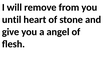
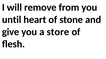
angel: angel -> store
